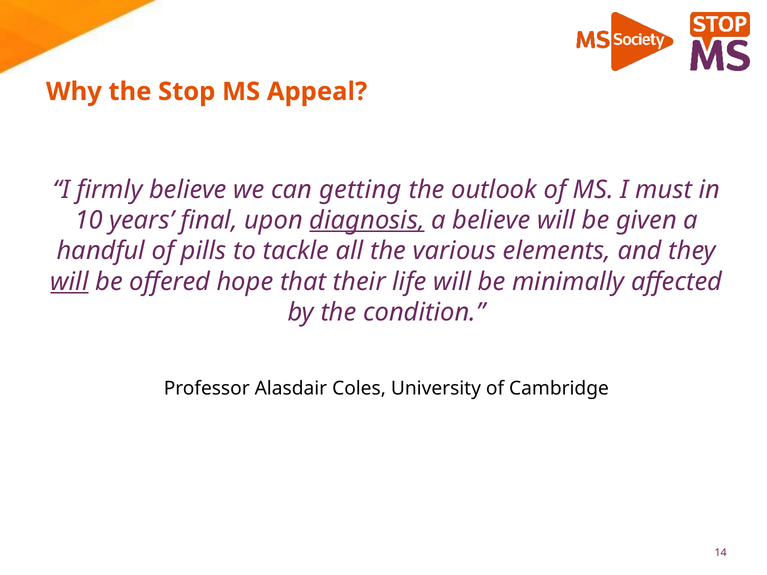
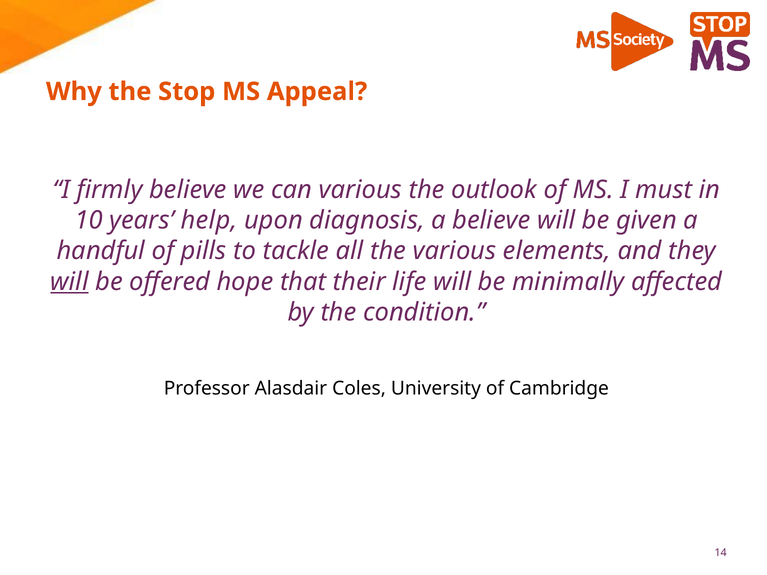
can getting: getting -> various
final: final -> help
diagnosis underline: present -> none
